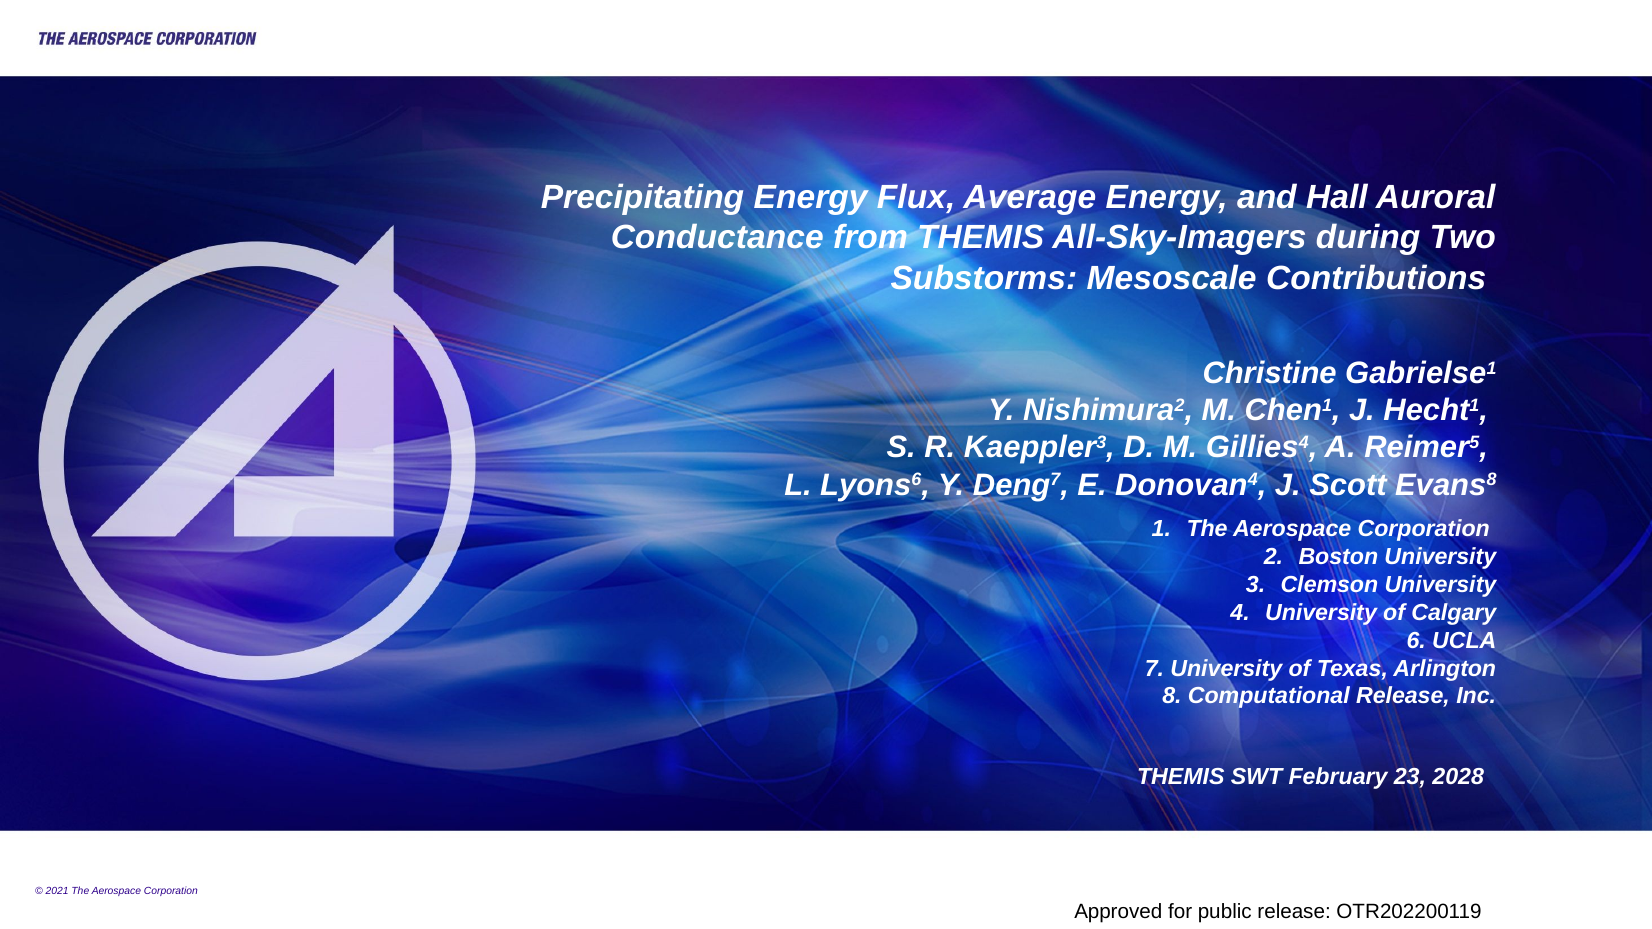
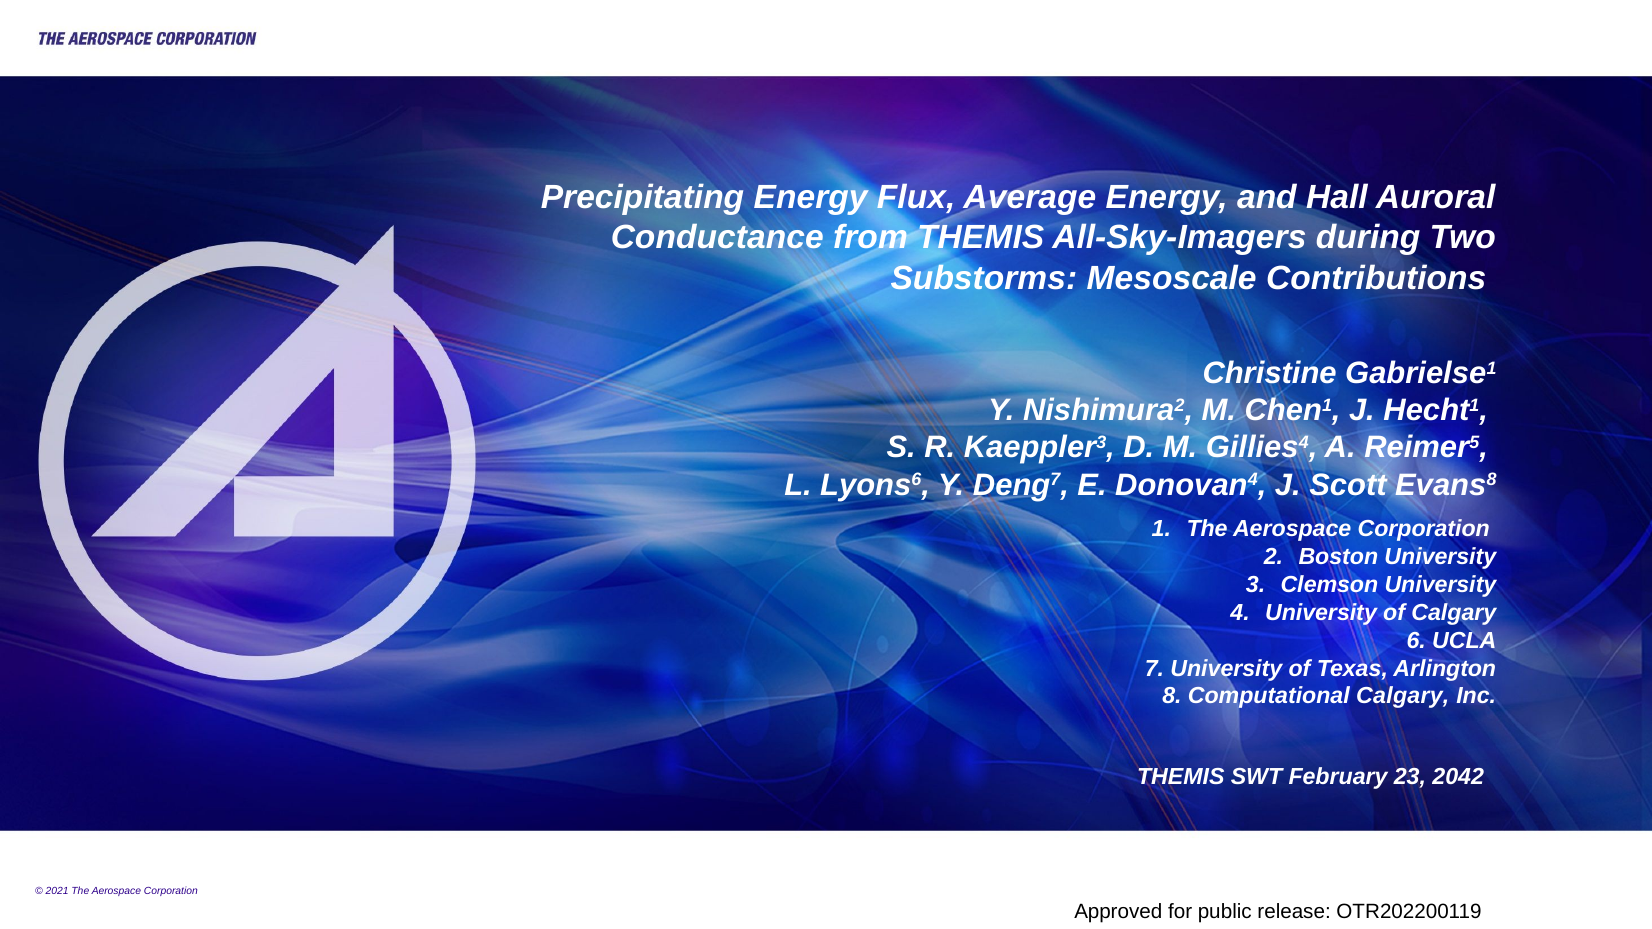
Computational Release: Release -> Calgary
2028: 2028 -> 2042
